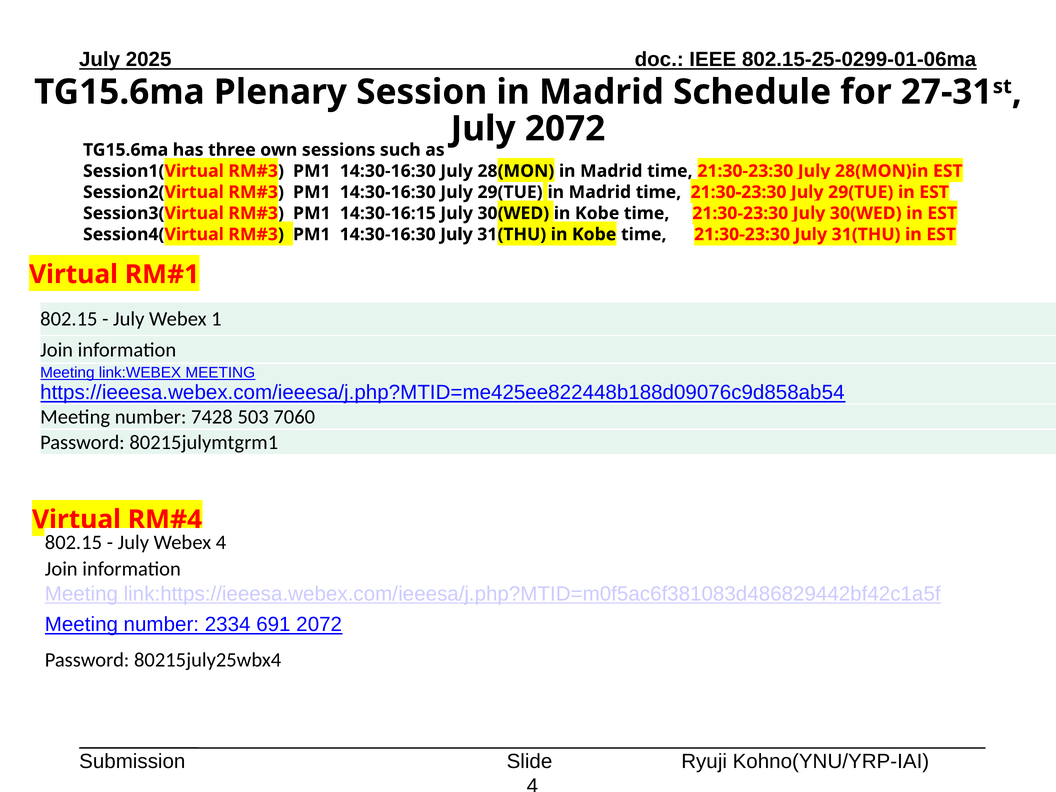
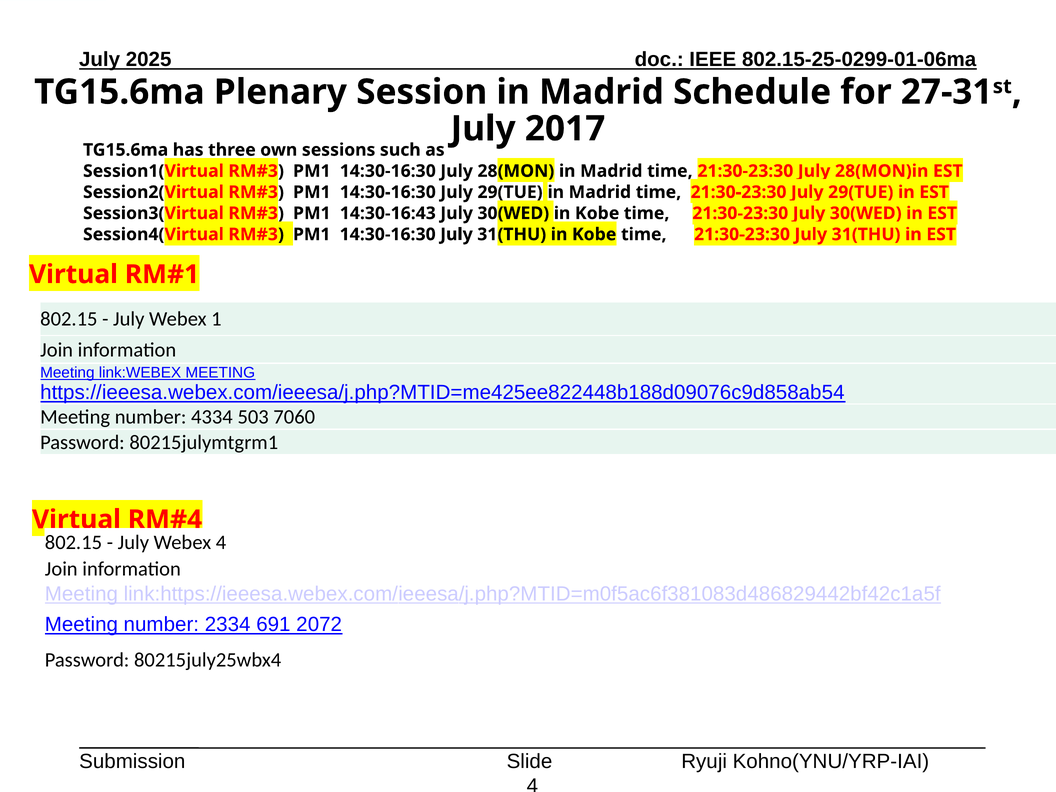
July 2072: 2072 -> 2017
14:30-16:15: 14:30-16:15 -> 14:30-16:43
7428: 7428 -> 4334
